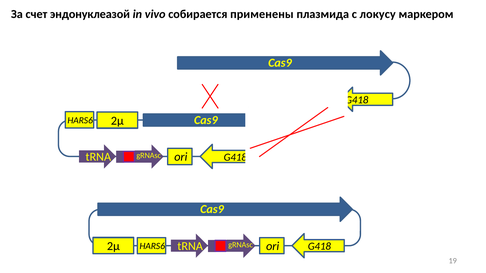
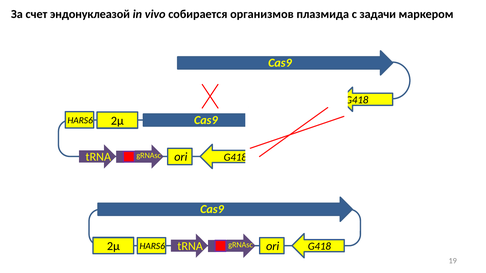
применены: применены -> организмов
локусу: локусу -> задачи
